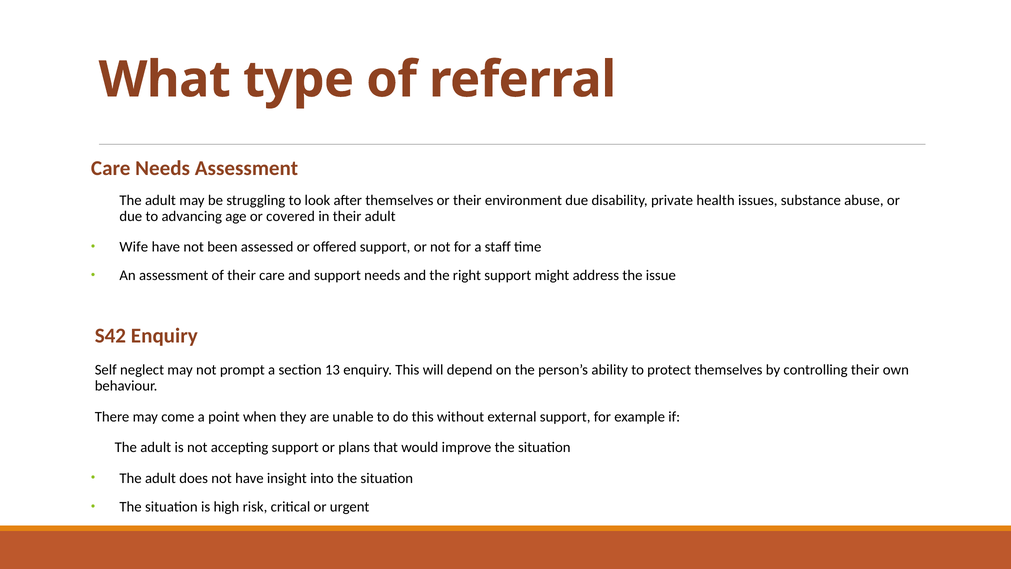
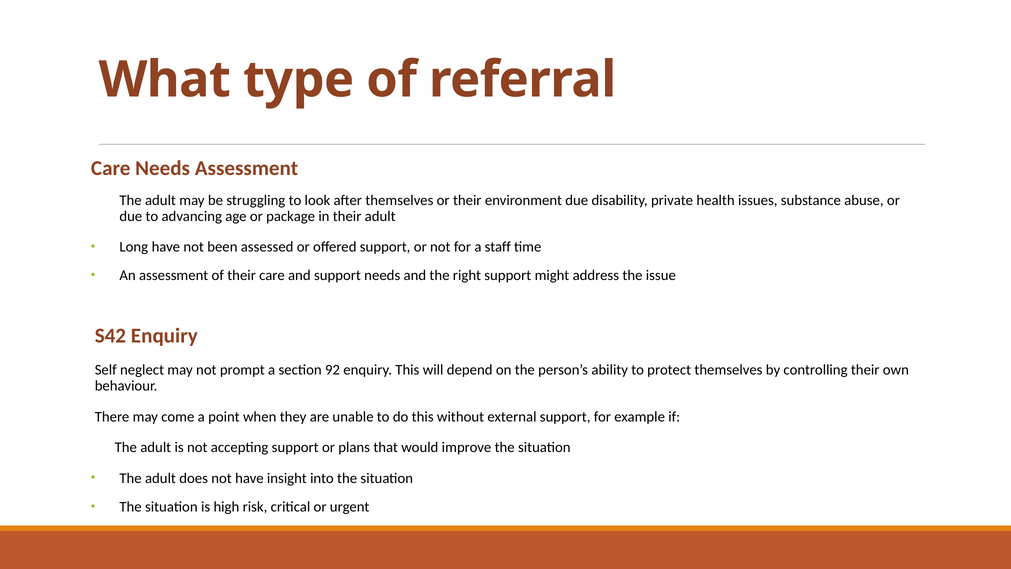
covered: covered -> package
Wife: Wife -> Long
13: 13 -> 92
